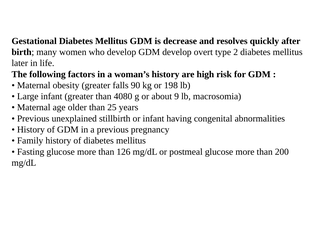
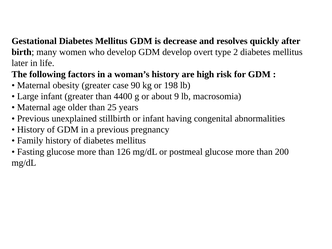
falls: falls -> case
4080: 4080 -> 4400
